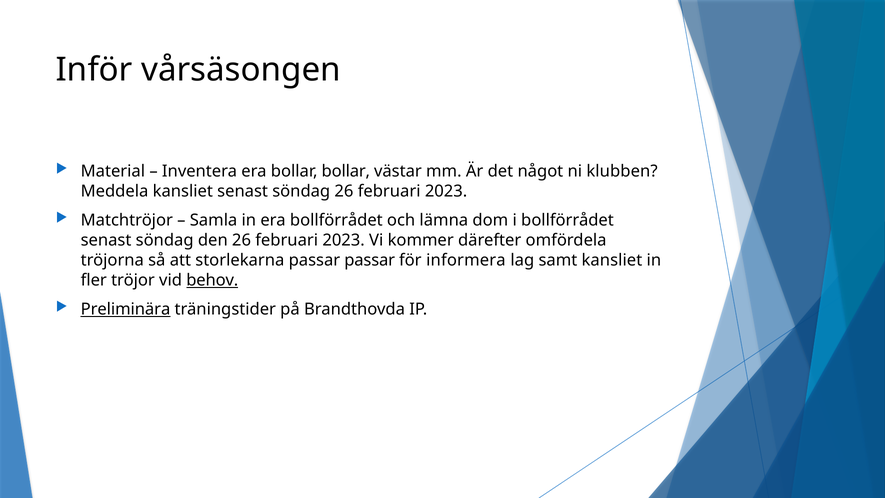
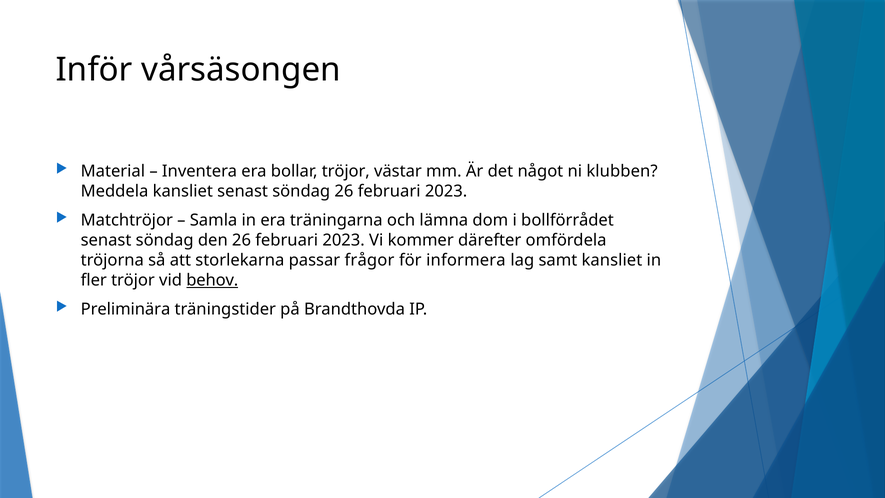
bollar bollar: bollar -> tröjor
era bollförrådet: bollförrådet -> träningarna
passar passar: passar -> frågor
Preliminära underline: present -> none
